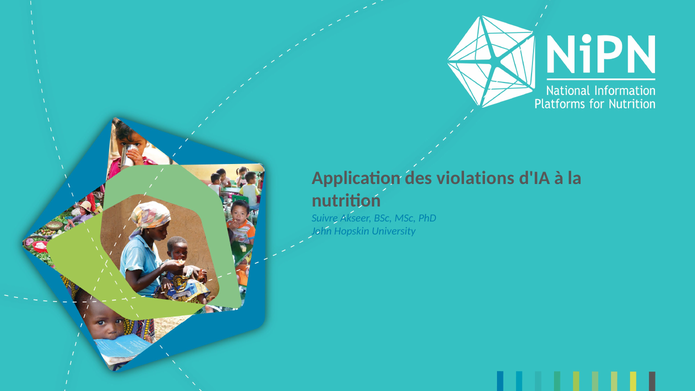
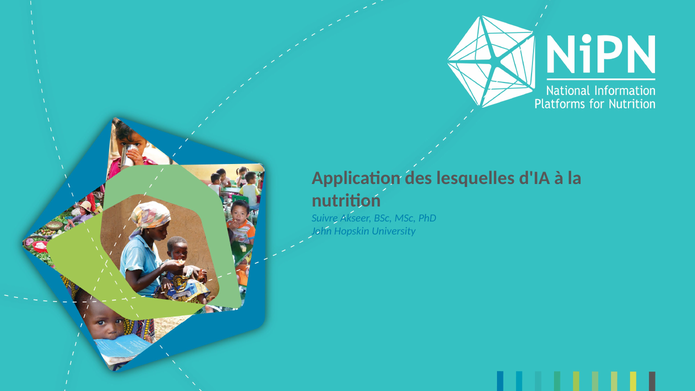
violations: violations -> lesquelles
